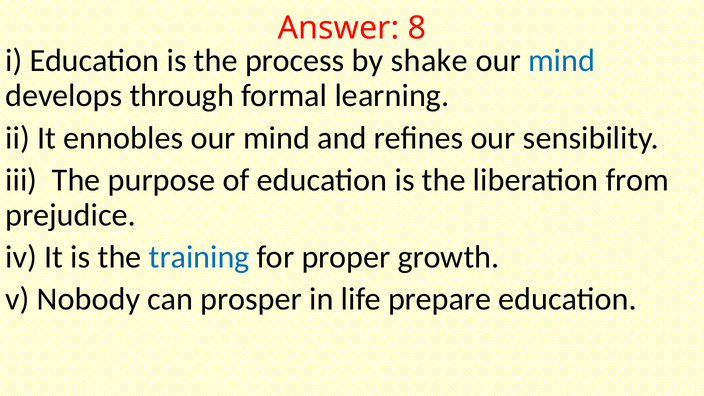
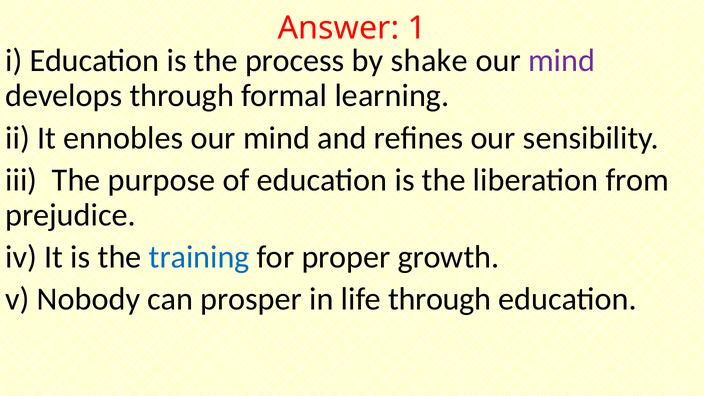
8: 8 -> 1
mind at (562, 61) colour: blue -> purple
life prepare: prepare -> through
